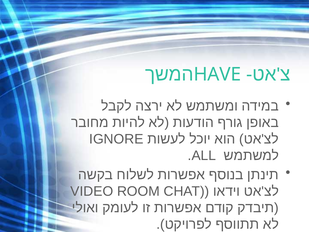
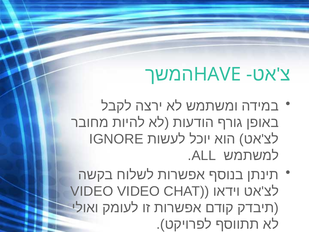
VIDEO ROOM: ROOM -> VIDEO
